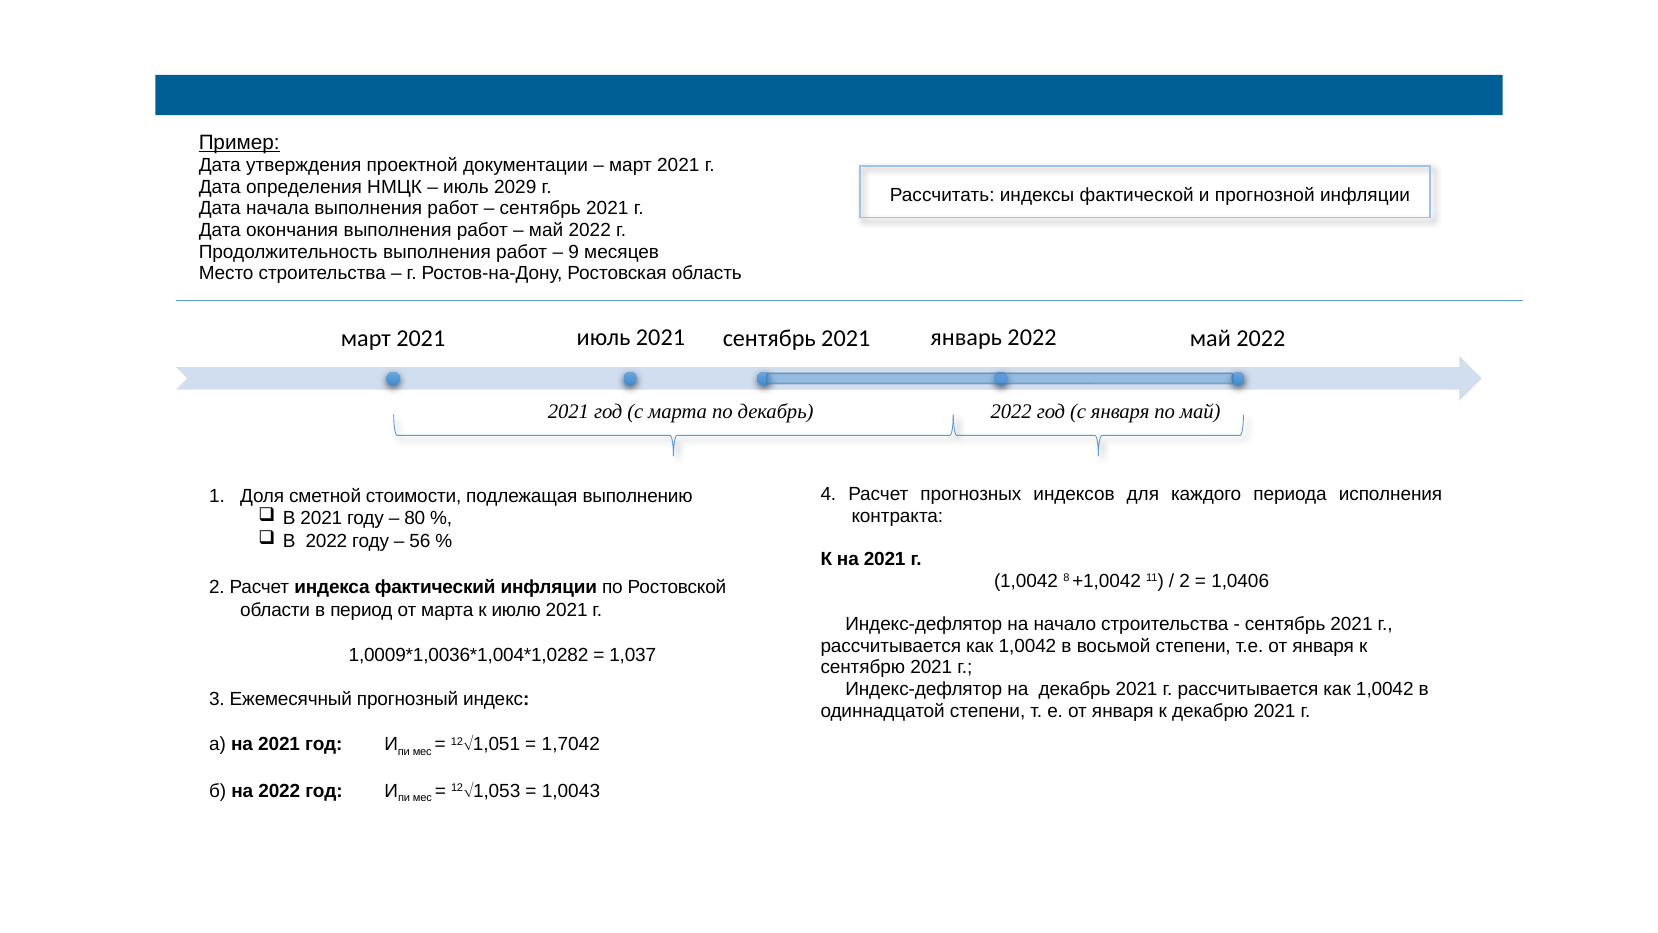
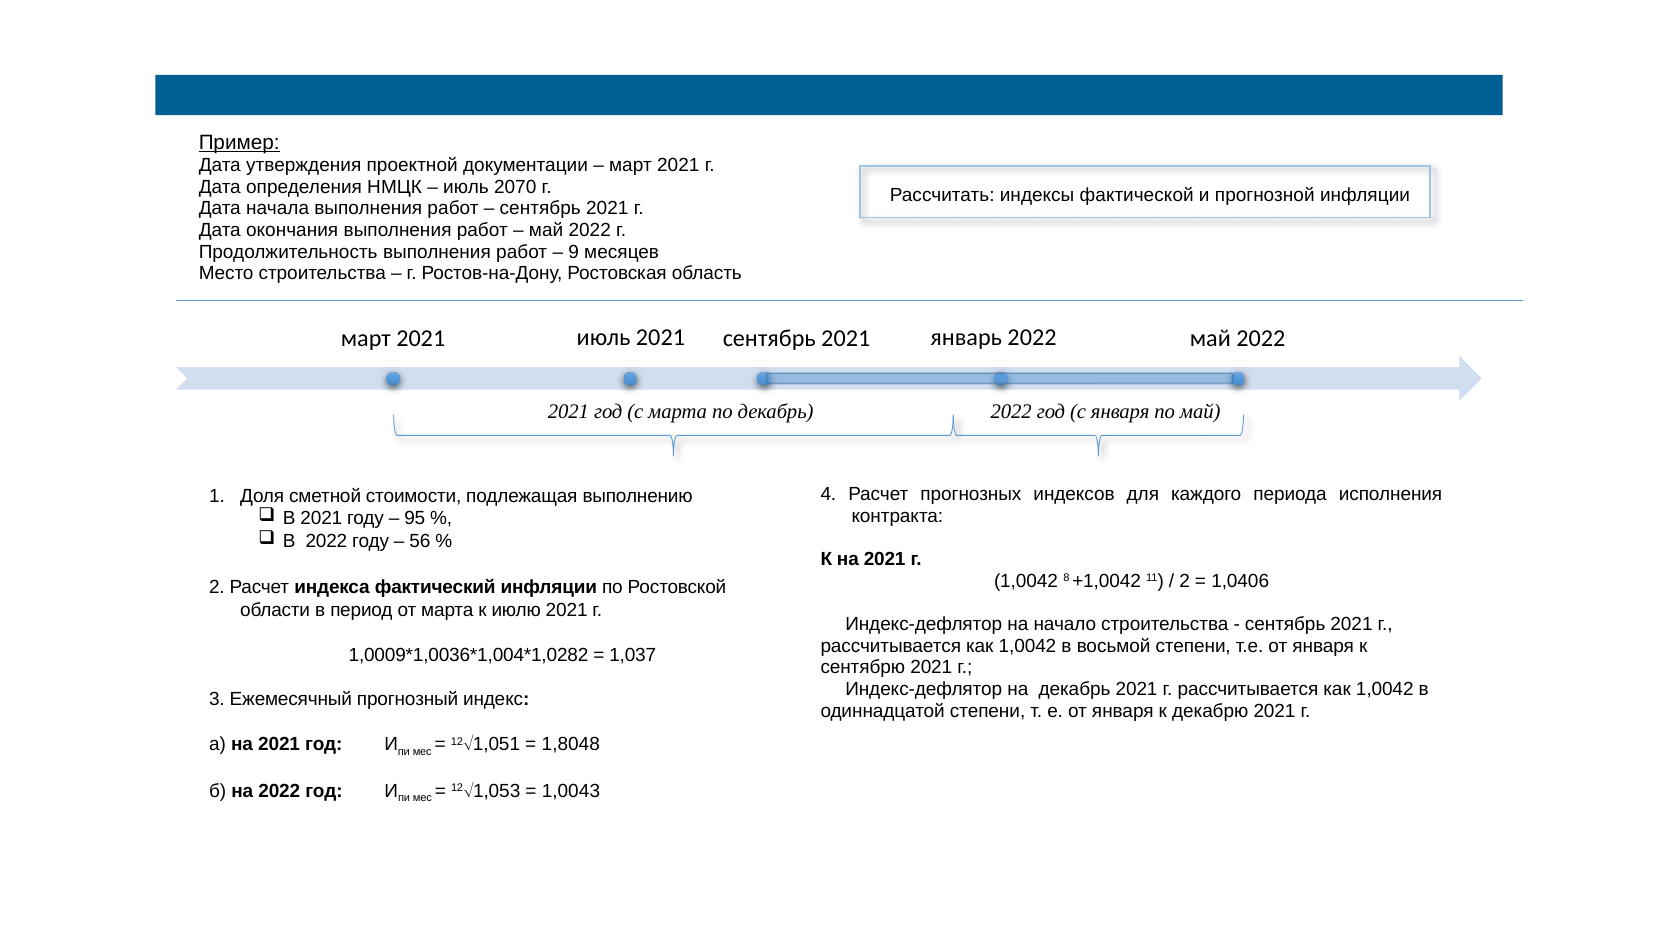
2029: 2029 -> 2070
80: 80 -> 95
1,7042: 1,7042 -> 1,8048
